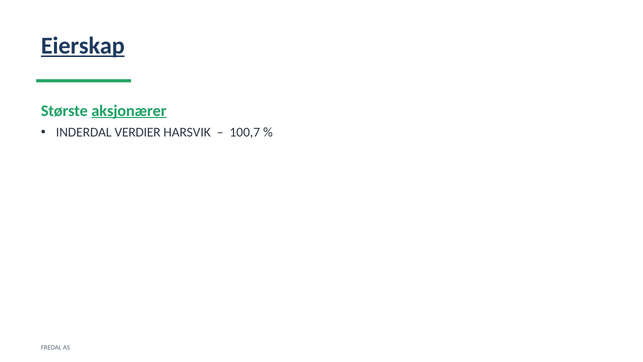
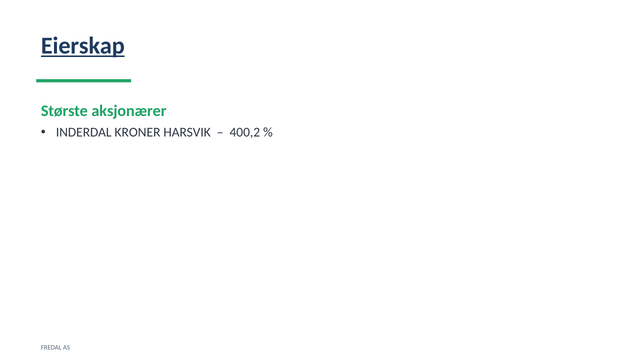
aksjonærer underline: present -> none
VERDIER: VERDIER -> KRONER
100,7: 100,7 -> 400,2
